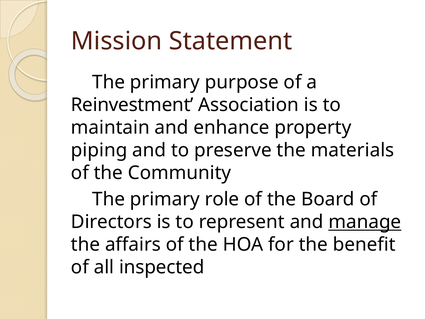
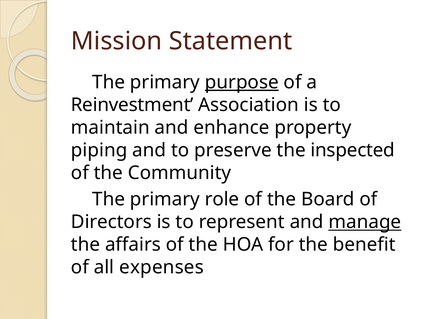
purpose underline: none -> present
materials: materials -> inspected
inspected: inspected -> expenses
